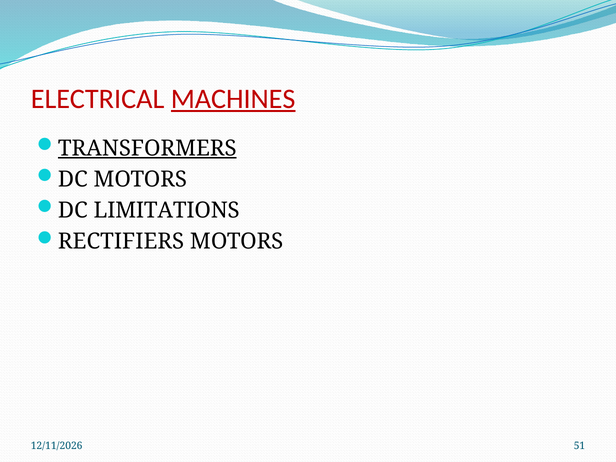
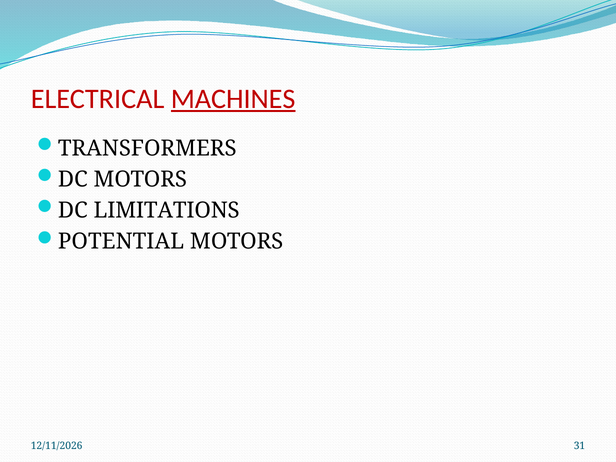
TRANSFORMERS underline: present -> none
RECTIFIERS: RECTIFIERS -> POTENTIAL
51: 51 -> 31
